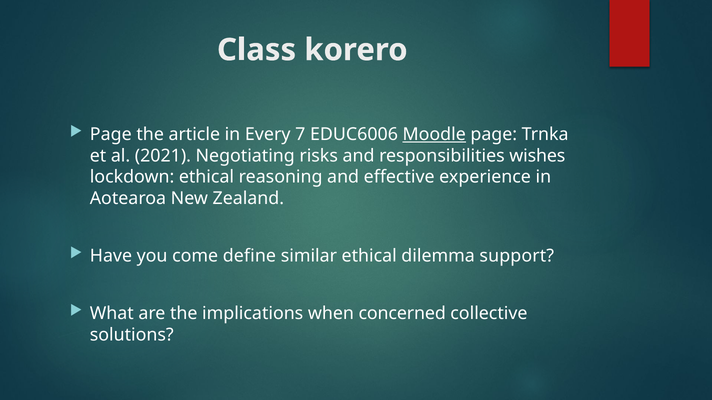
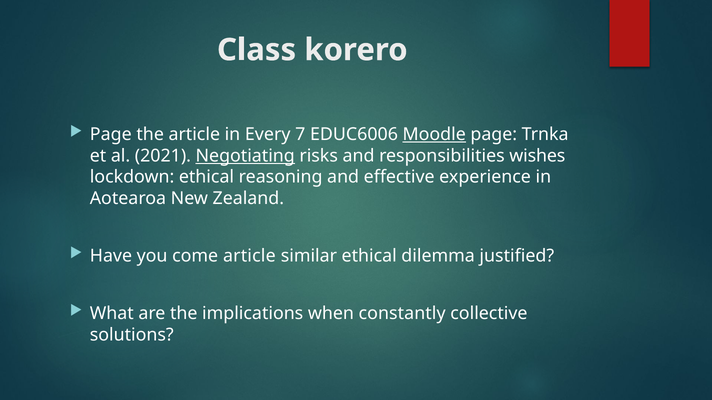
Negotiating underline: none -> present
come define: define -> article
support: support -> justified
concerned: concerned -> constantly
